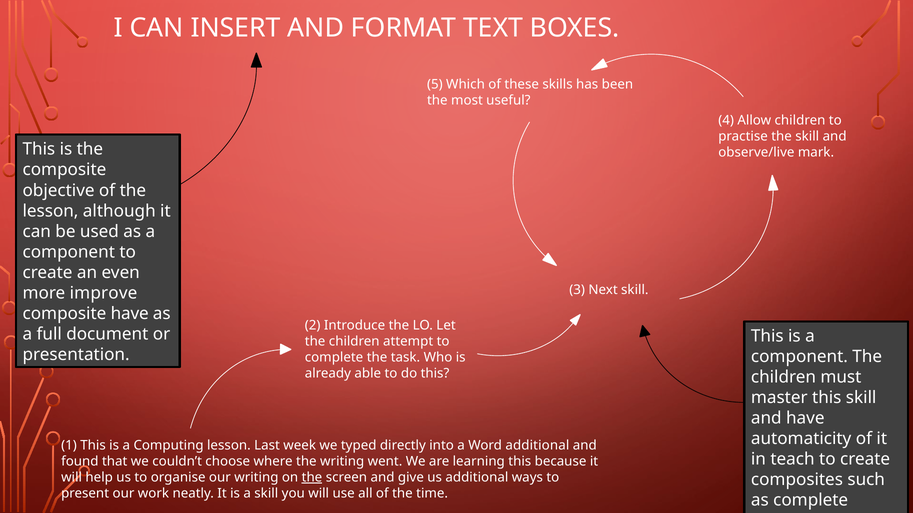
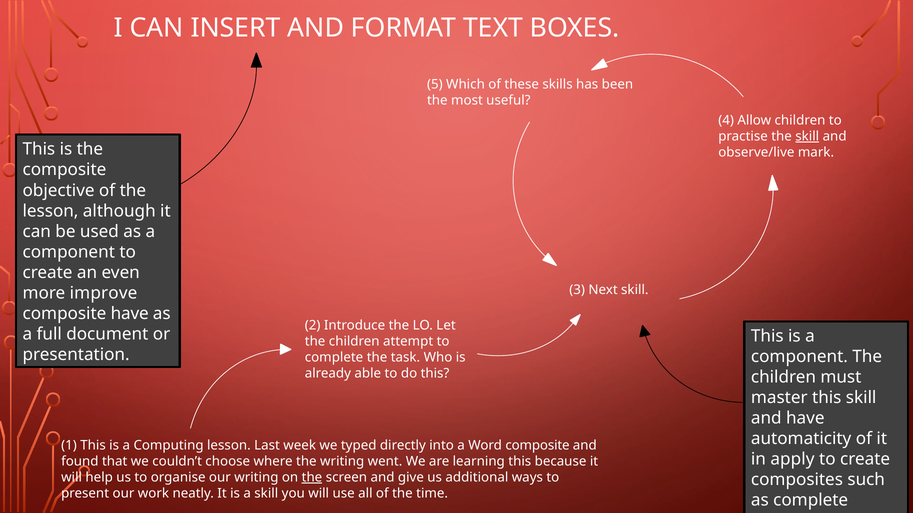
skill at (807, 136) underline: none -> present
Word additional: additional -> composite
teach: teach -> apply
